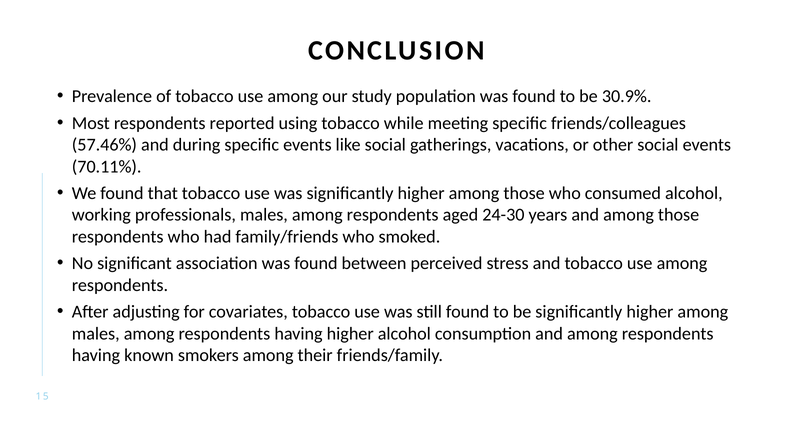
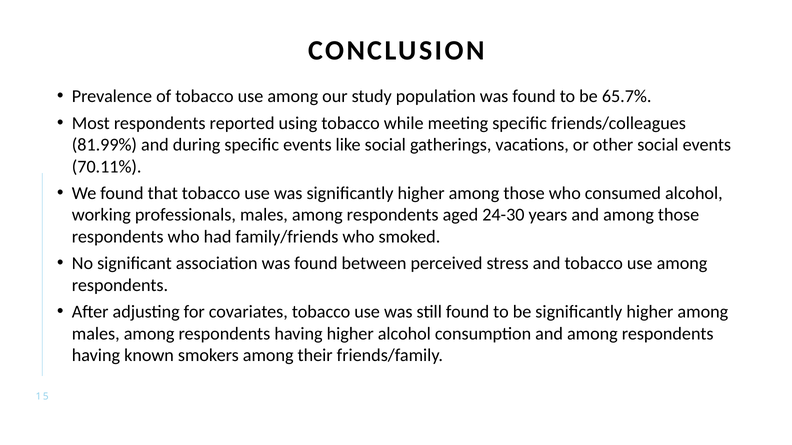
30.9%: 30.9% -> 65.7%
57.46%: 57.46% -> 81.99%
